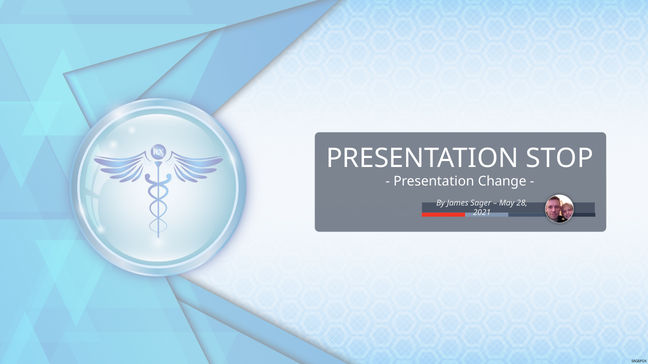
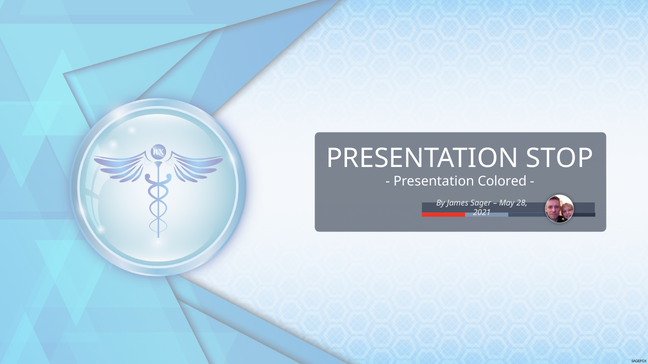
Change: Change -> Colored
